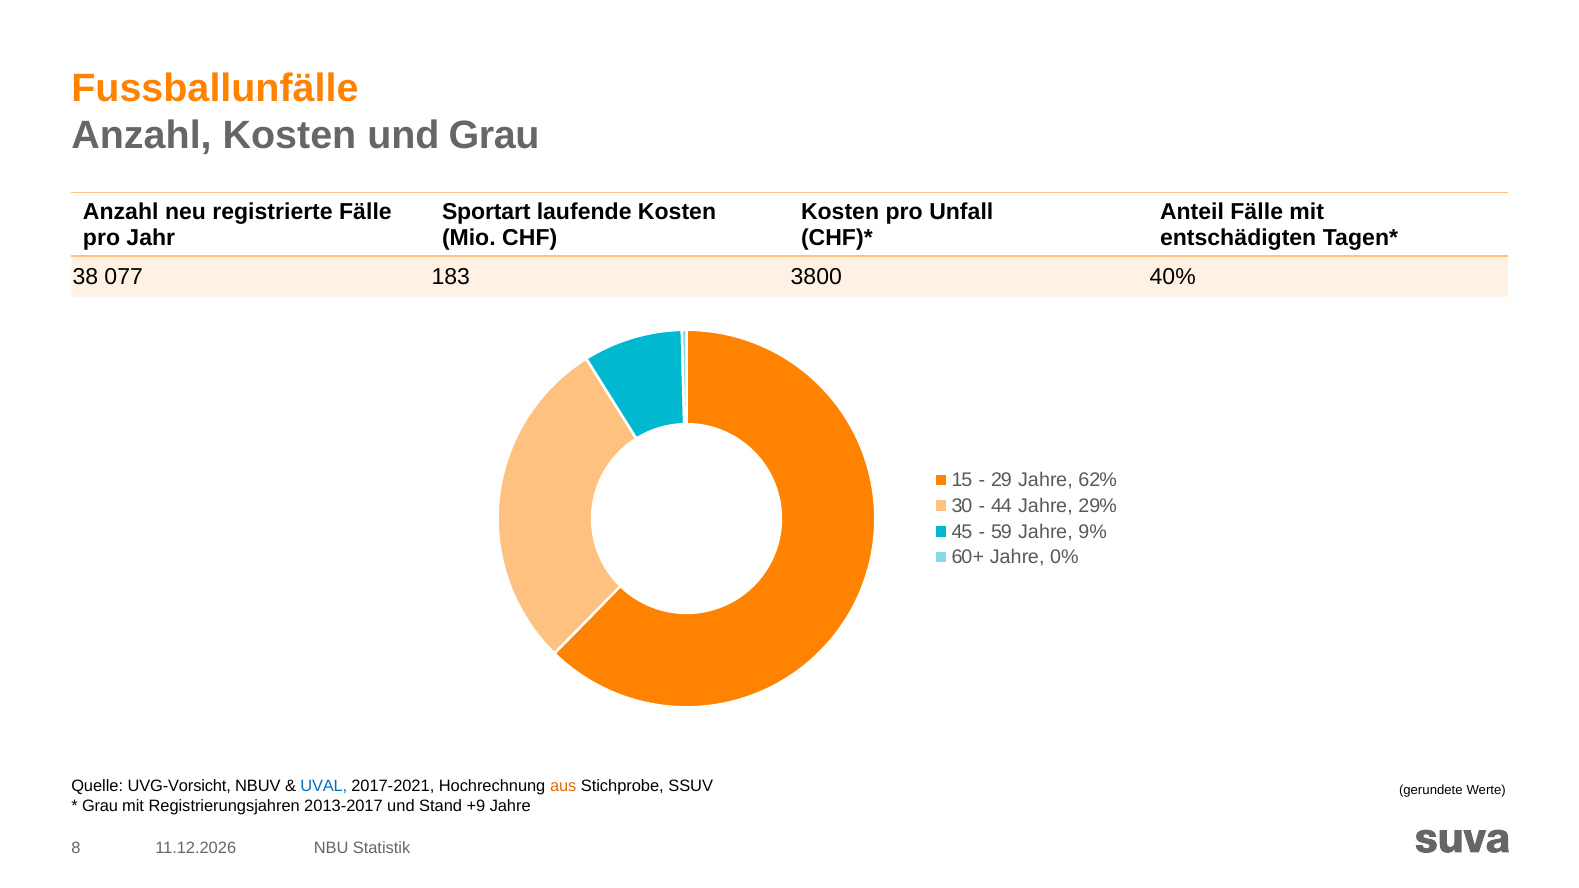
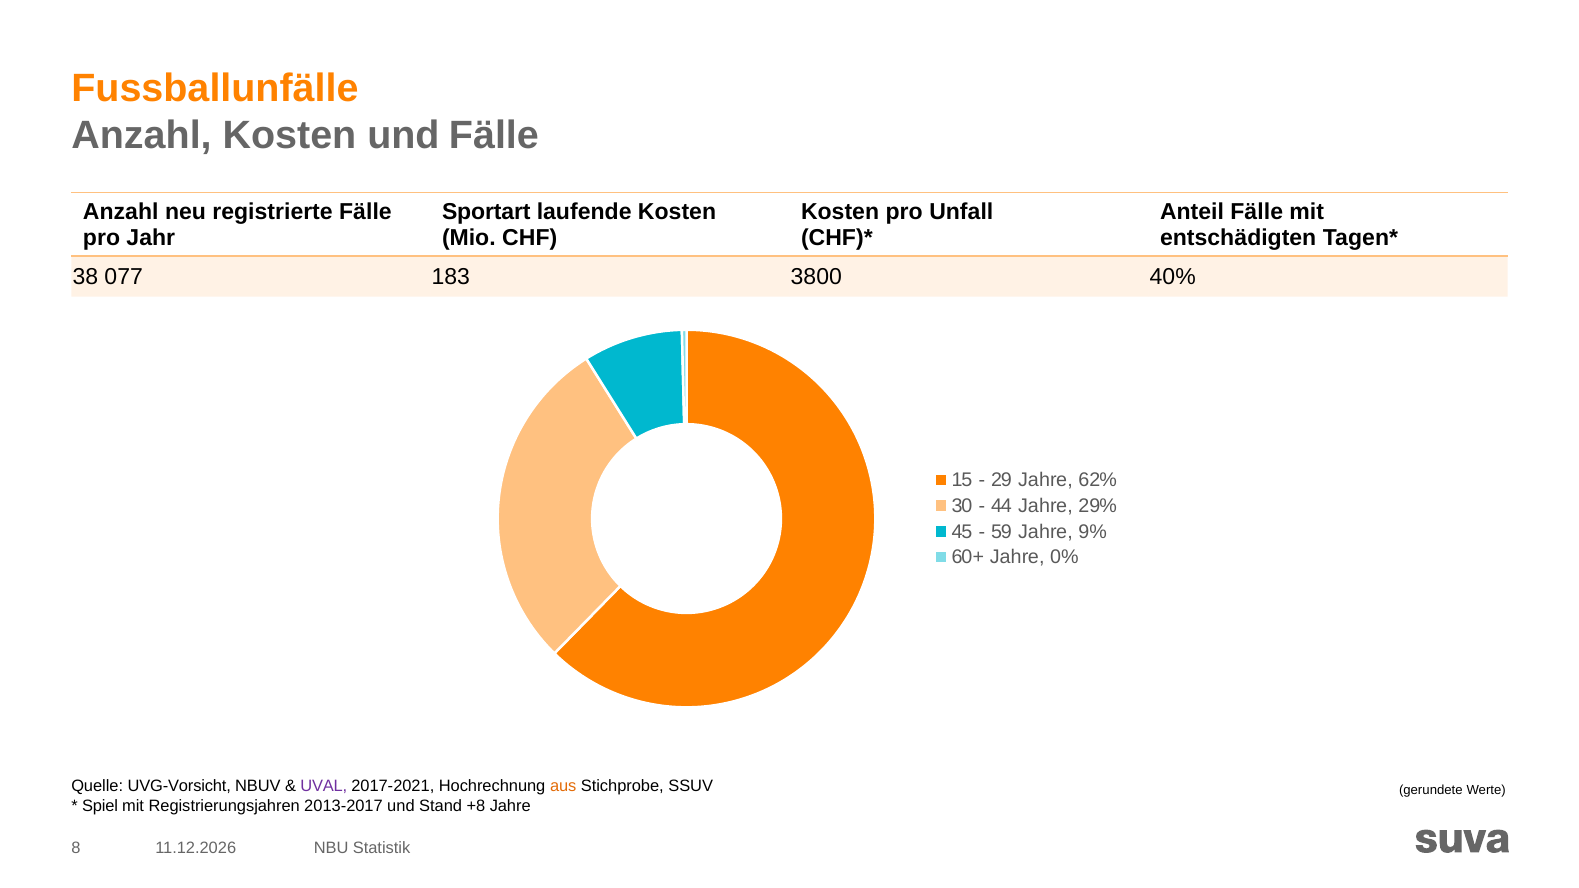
und Grau: Grau -> Fälle
UVAL colour: blue -> purple
Grau at (100, 806): Grau -> Spiel
+9: +9 -> +8
